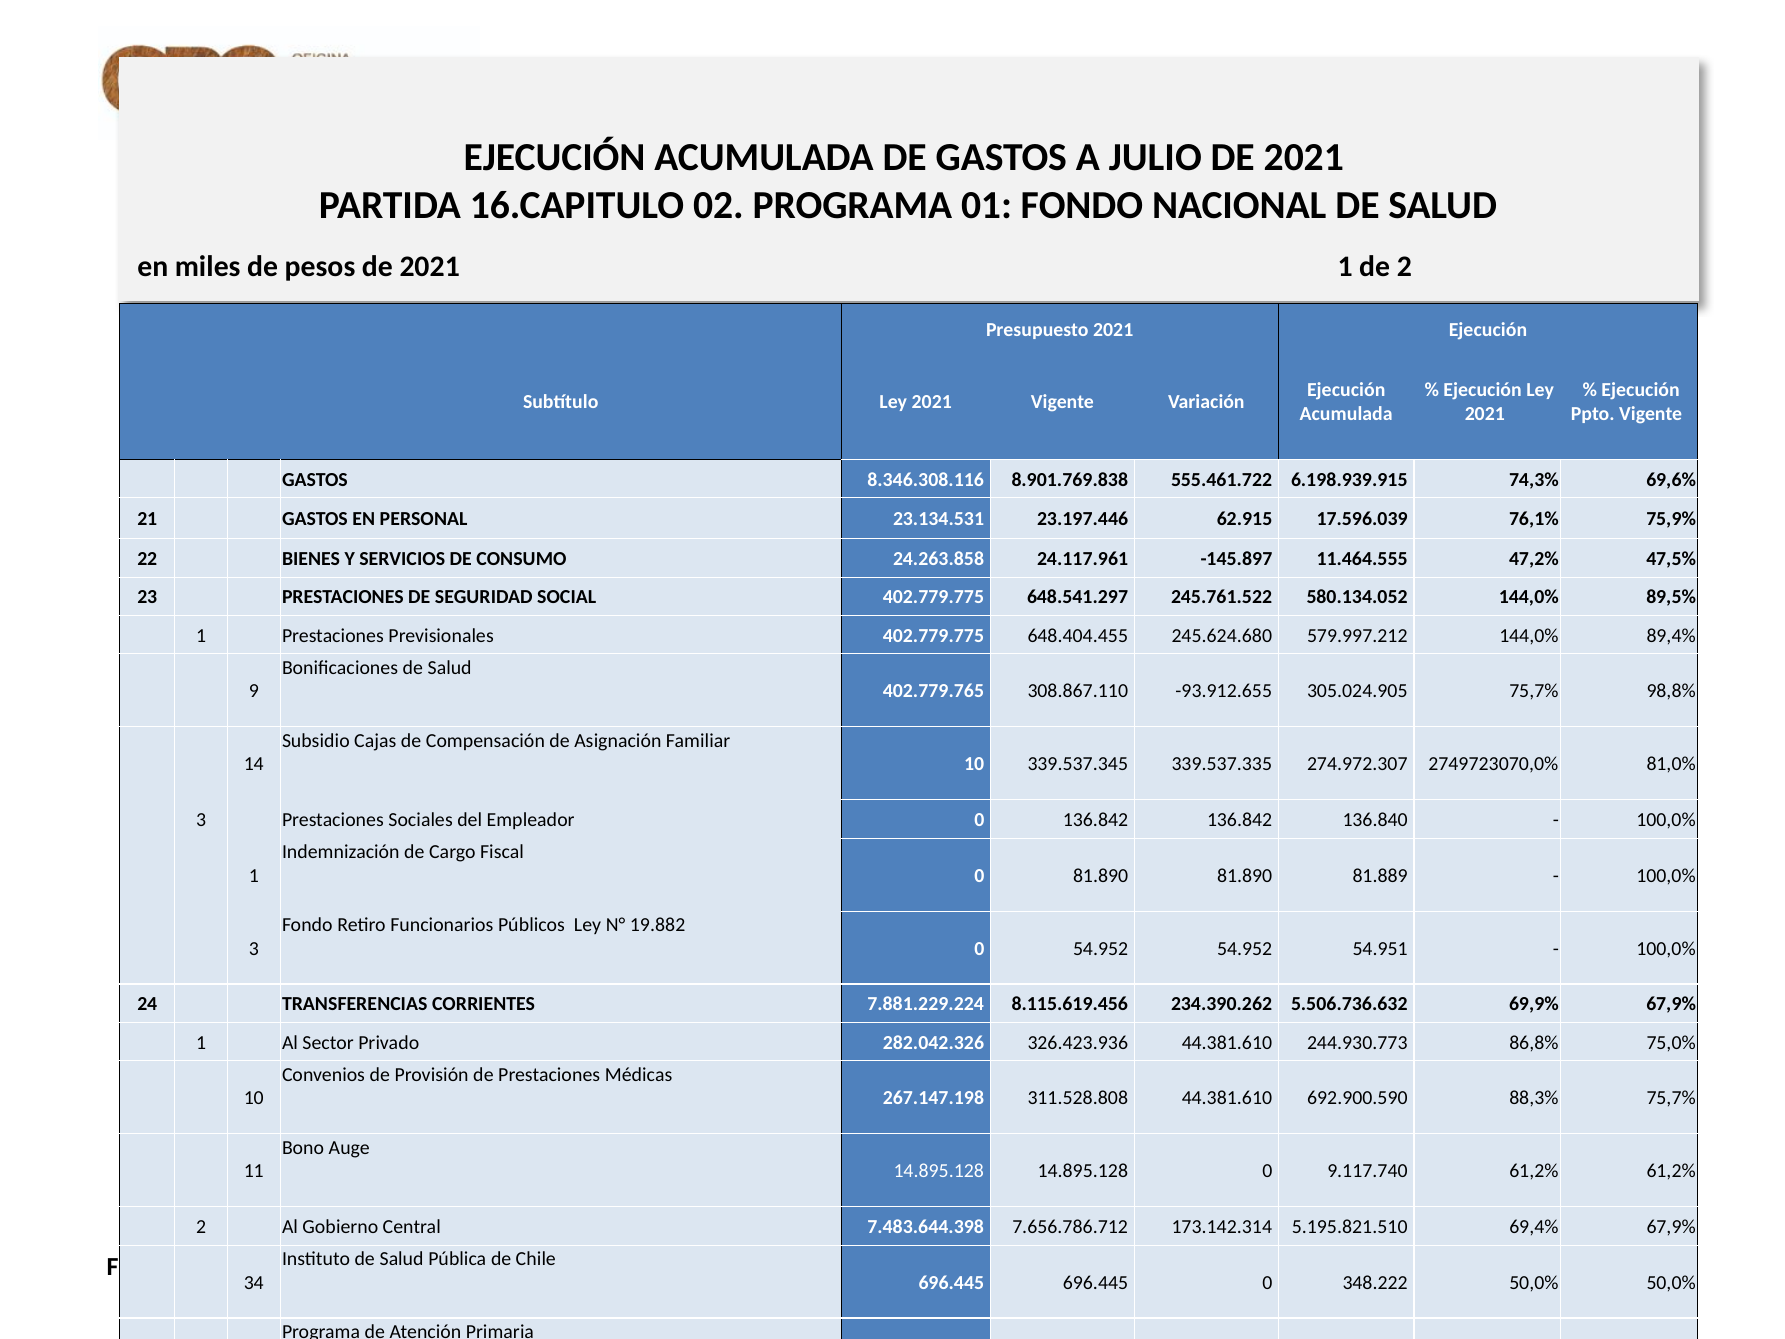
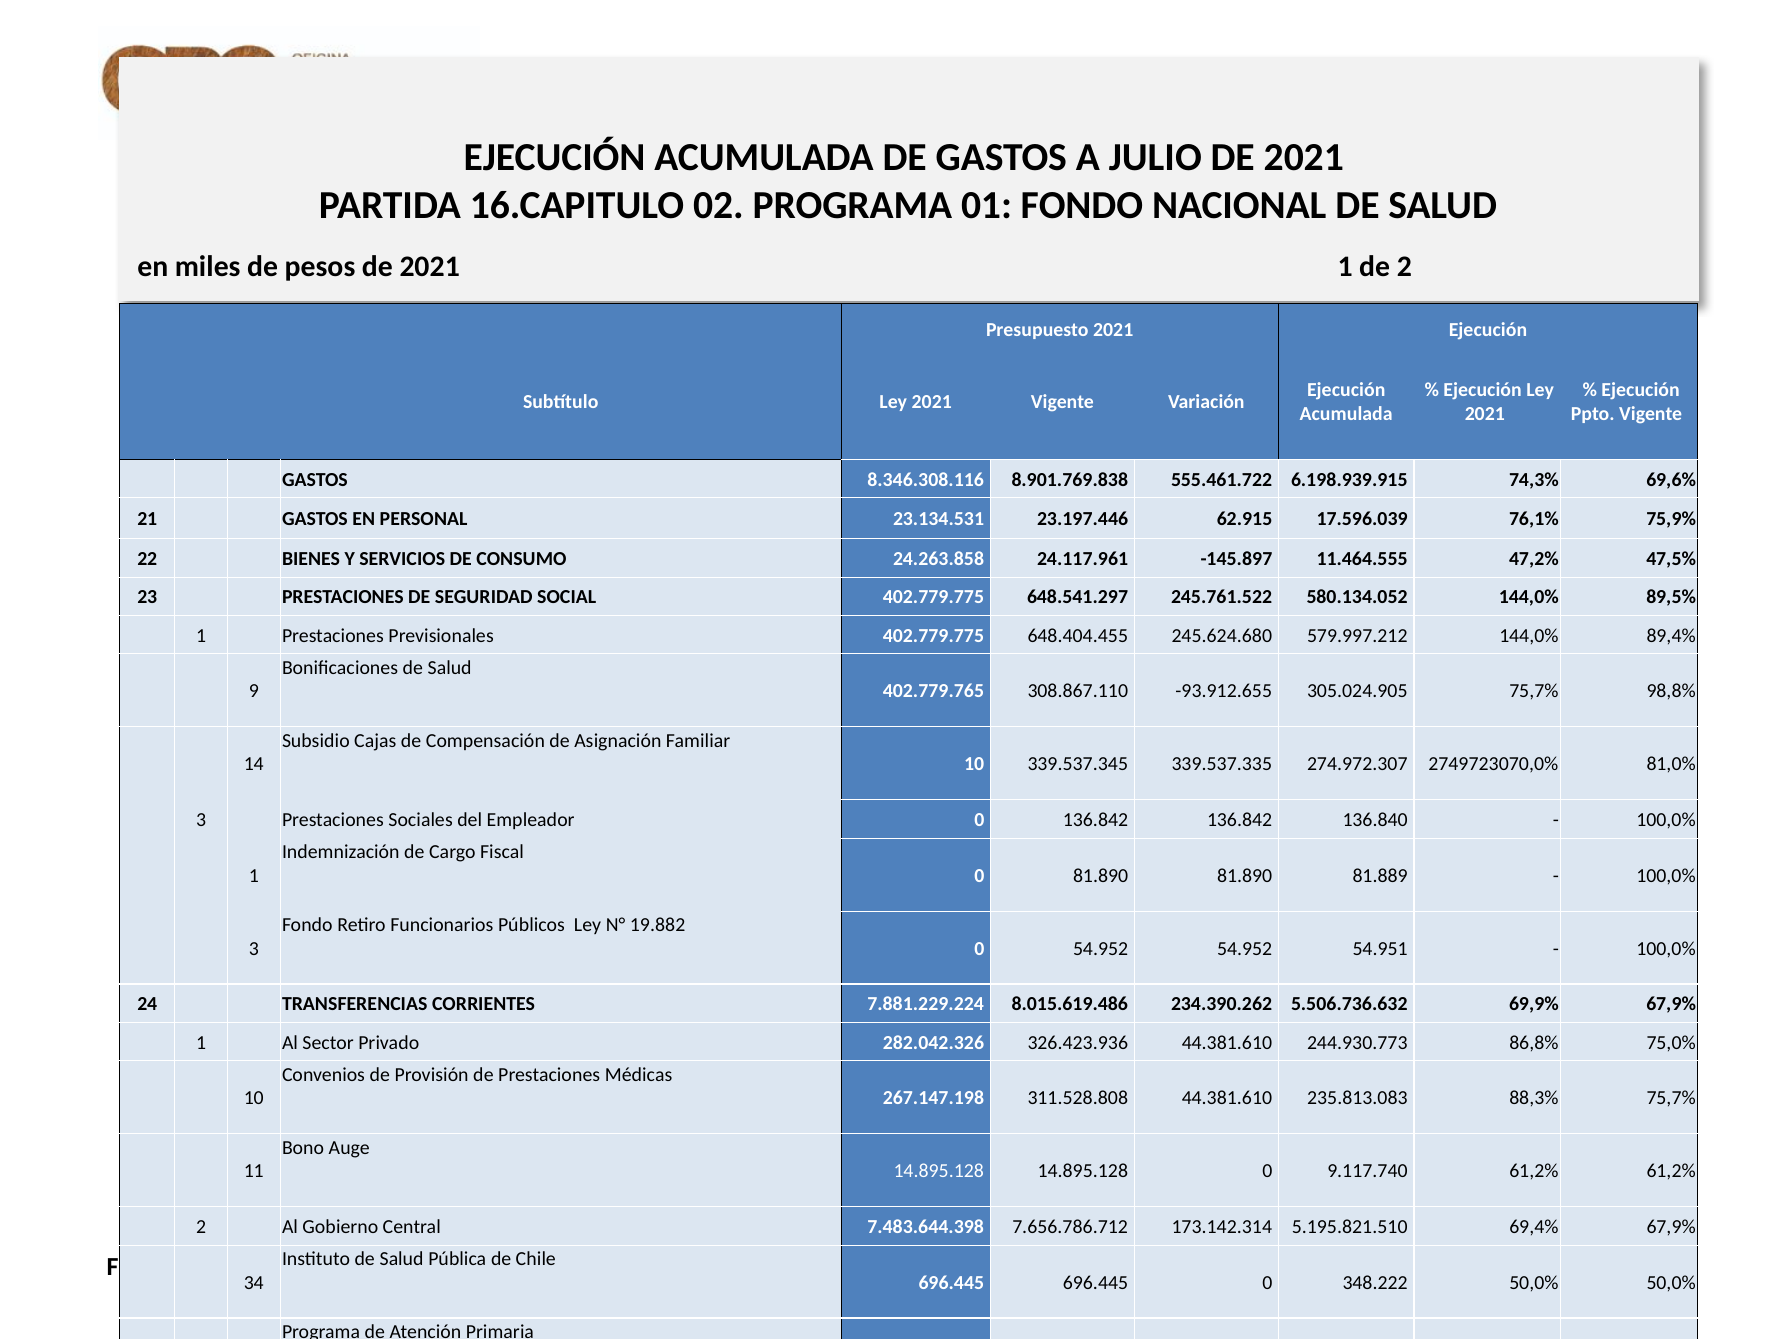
8.115.619.456: 8.115.619.456 -> 8.015.619.486
692.900.590: 692.900.590 -> 235.813.083
